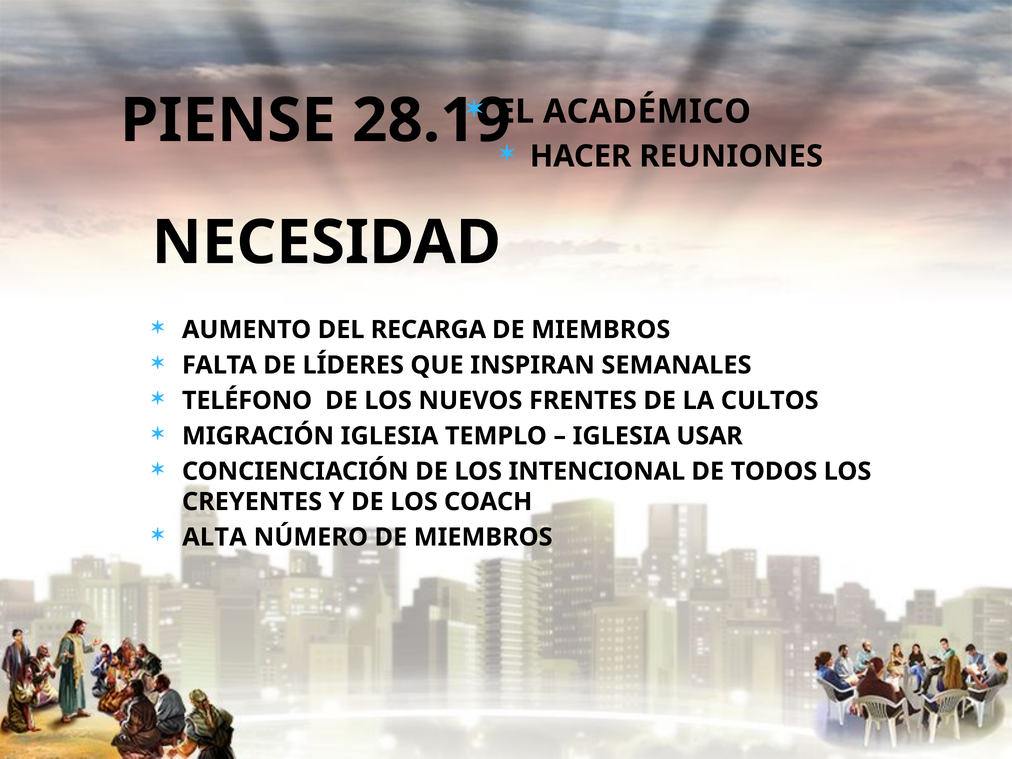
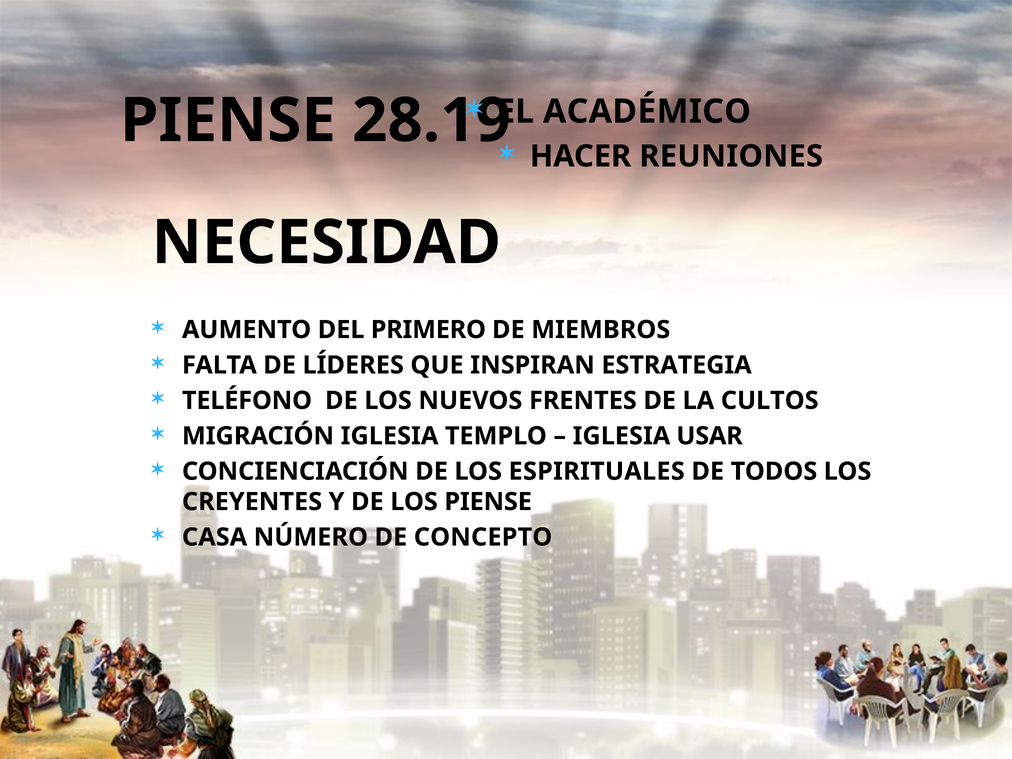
RECARGA: RECARGA -> PRIMERO
SEMANALES: SEMANALES -> ESTRATEGIA
INTENCIONAL: INTENCIONAL -> ESPIRITUALES
LOS COACH: COACH -> PIENSE
ALTA: ALTA -> CASA
NÚMERO DE MIEMBROS: MIEMBROS -> CONCEPTO
